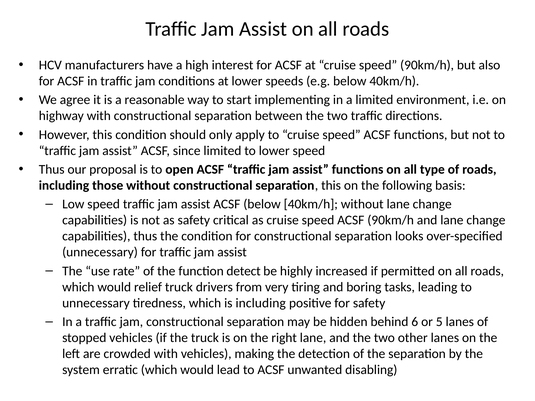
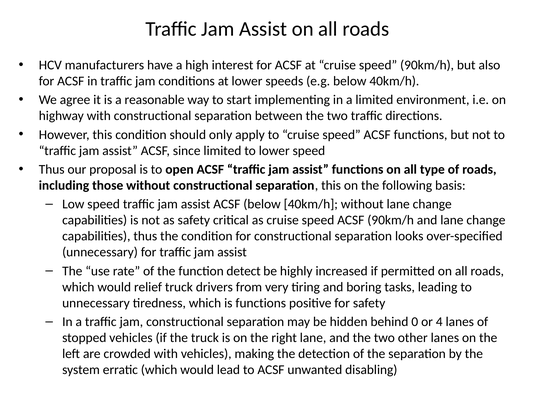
is including: including -> functions
6: 6 -> 0
5: 5 -> 4
